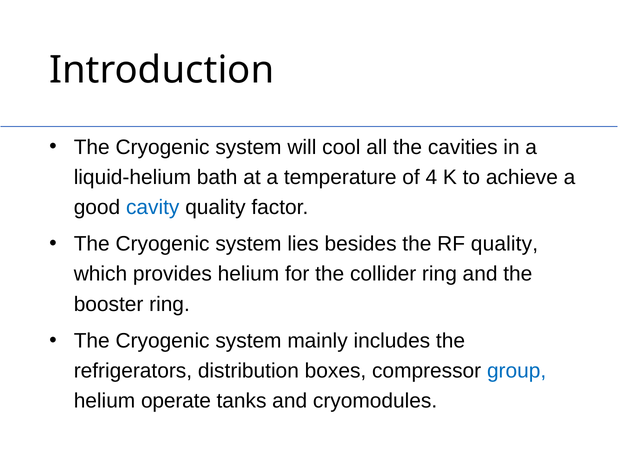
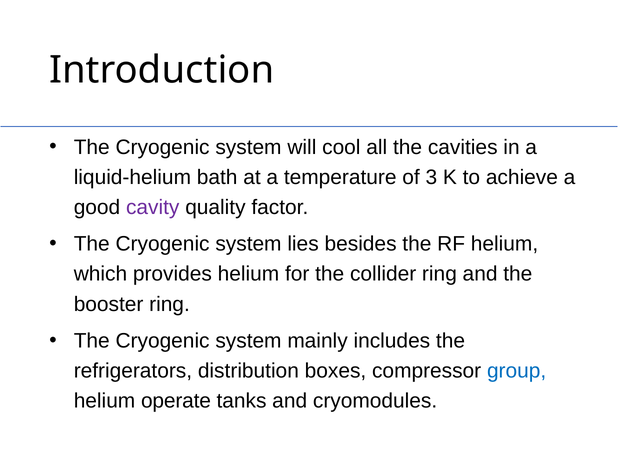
4: 4 -> 3
cavity colour: blue -> purple
RF quality: quality -> helium
